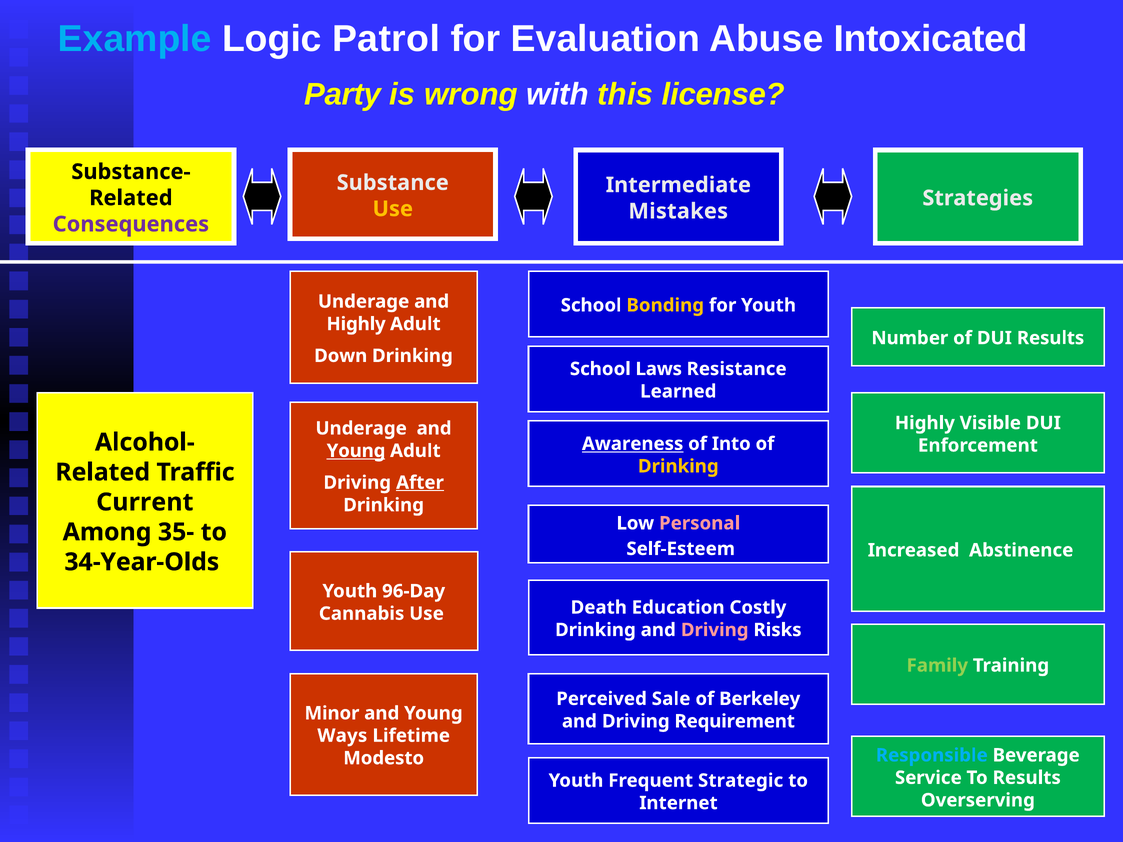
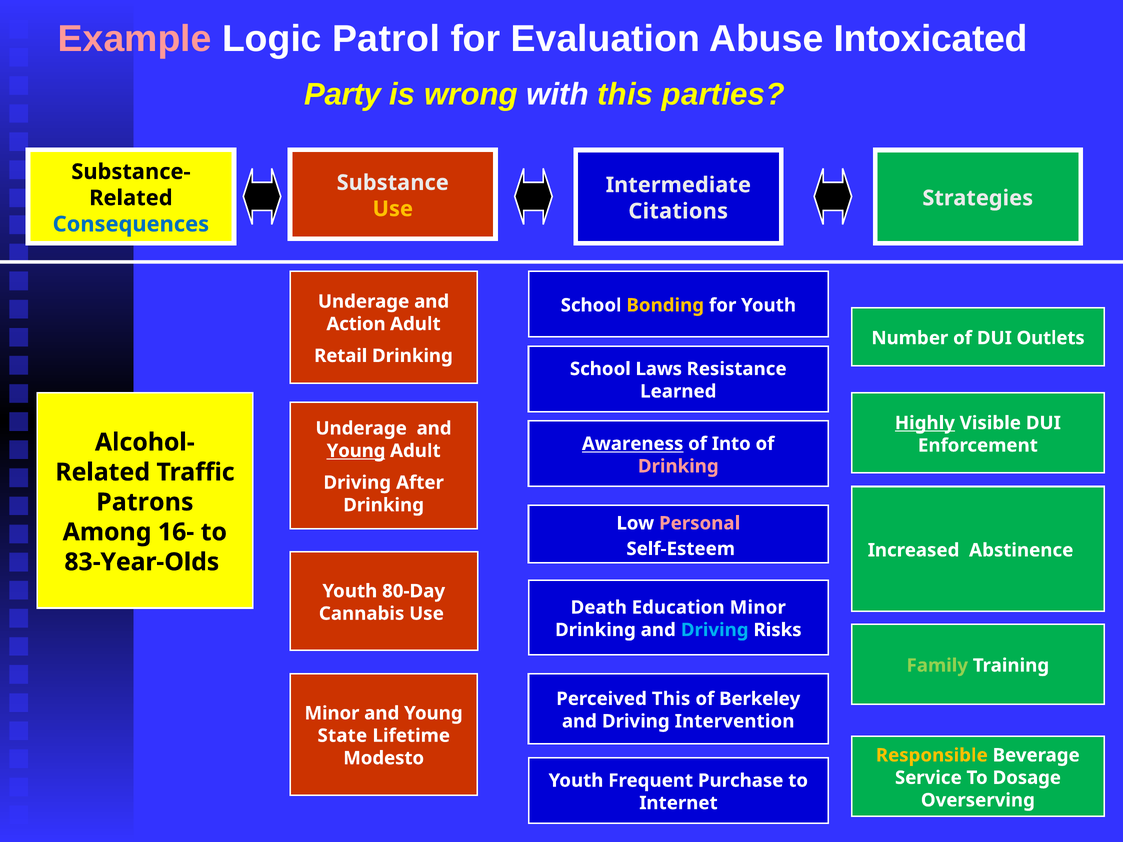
Example colour: light blue -> pink
license: license -> parties
Mistakes: Mistakes -> Citations
Consequences colour: purple -> blue
Highly at (356, 324): Highly -> Action
DUI Results: Results -> Outlets
Down: Down -> Retail
Highly at (925, 423) underline: none -> present
Drinking at (678, 466) colour: yellow -> pink
After underline: present -> none
Current: Current -> Patrons
35-: 35- -> 16-
34-Year-Olds: 34-Year-Olds -> 83-Year-Olds
96-Day: 96-Day -> 80-Day
Education Costly: Costly -> Minor
Driving at (715, 630) colour: pink -> light blue
Perceived Sale: Sale -> This
Requirement: Requirement -> Intervention
Ways: Ways -> State
Responsible colour: light blue -> yellow
To Results: Results -> Dosage
Strategic: Strategic -> Purchase
